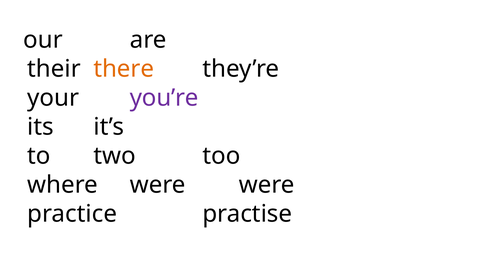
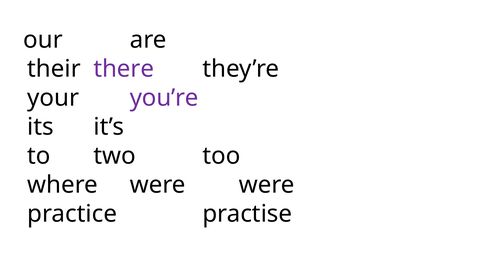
there colour: orange -> purple
